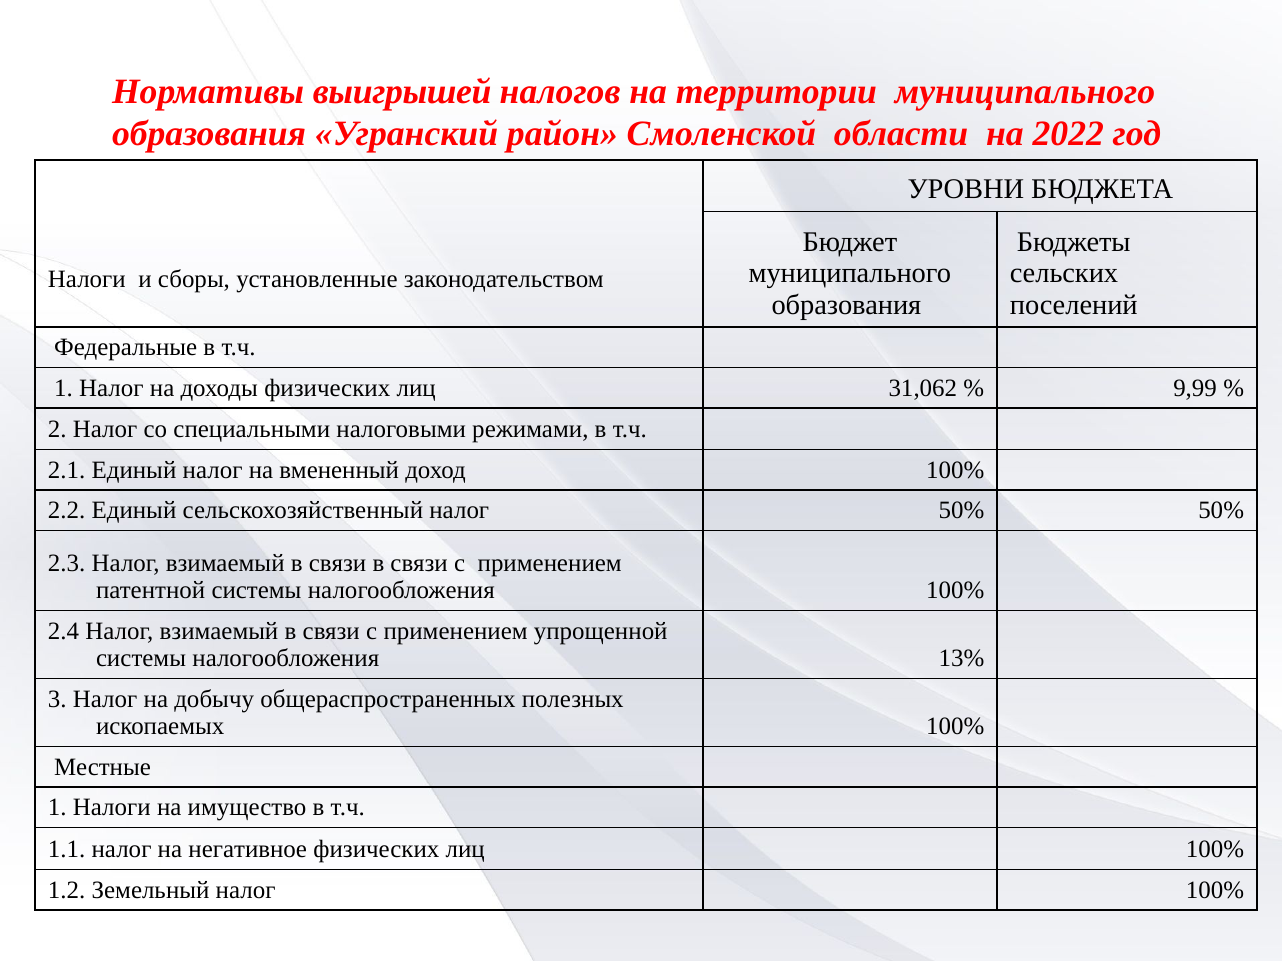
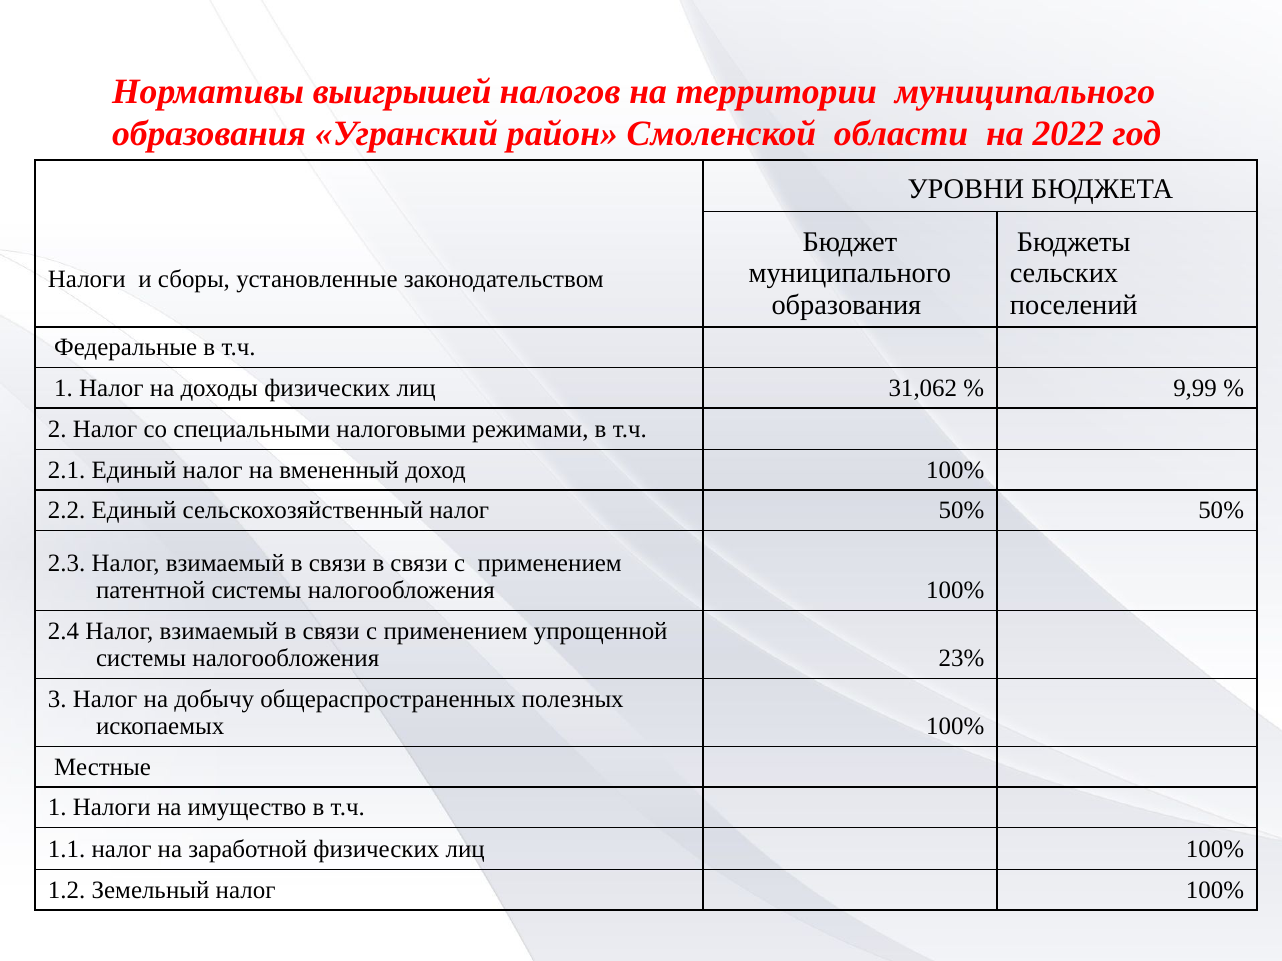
13%: 13% -> 23%
негативное: негативное -> заработной
